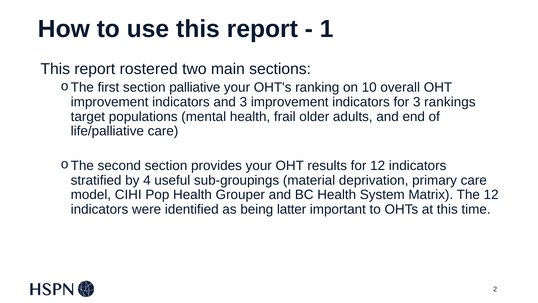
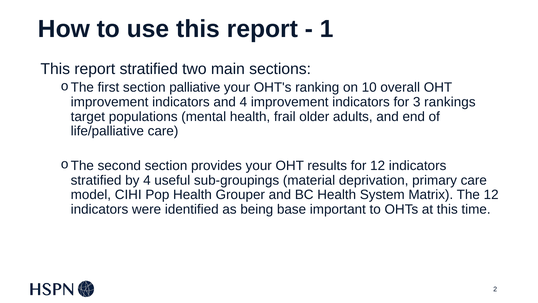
report rostered: rostered -> stratified
and 3: 3 -> 4
latter: latter -> base
